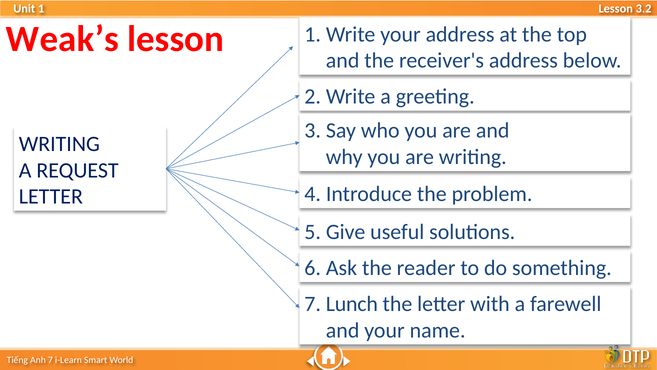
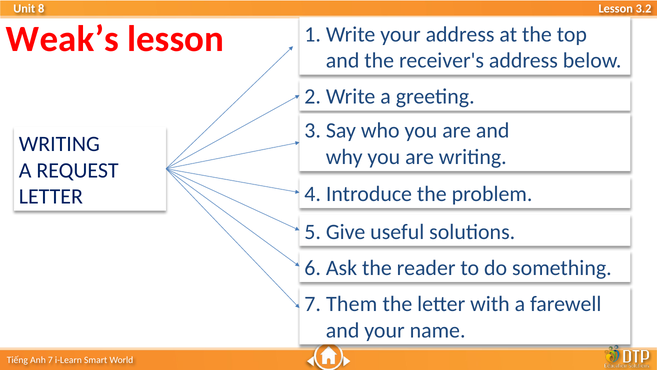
1 at (41, 8): 1 -> 8
Lunch: Lunch -> Them
